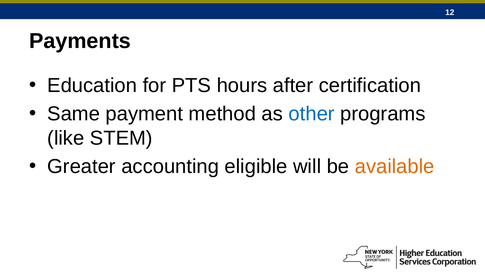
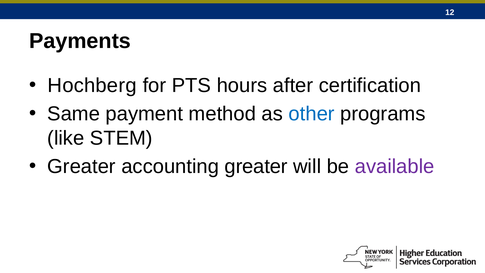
Education: Education -> Hochberg
accounting eligible: eligible -> greater
available colour: orange -> purple
